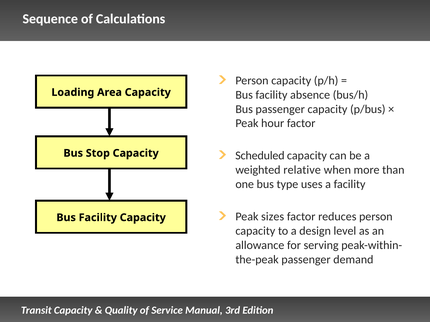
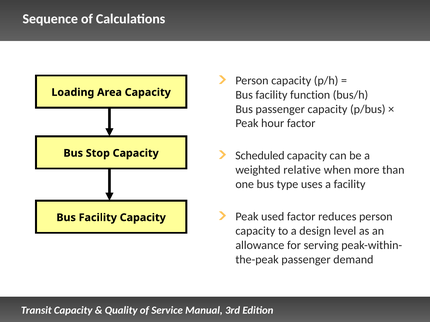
absence: absence -> function
sizes: sizes -> used
